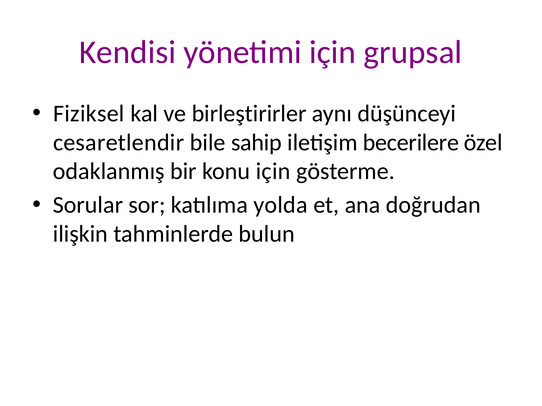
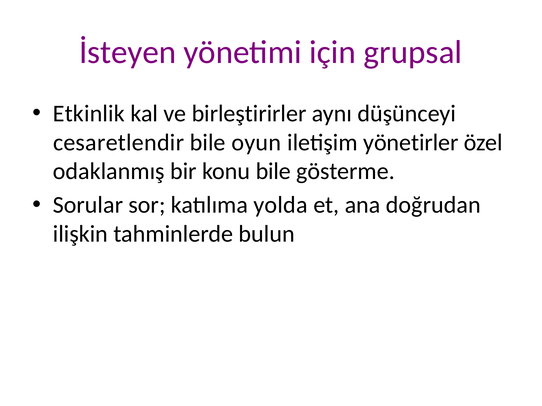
Kendisi: Kendisi -> İsteyen
Fiziksel: Fiziksel -> Etkinlik
sahip: sahip -> oyun
becerilere: becerilere -> yönetirler
konu için: için -> bile
